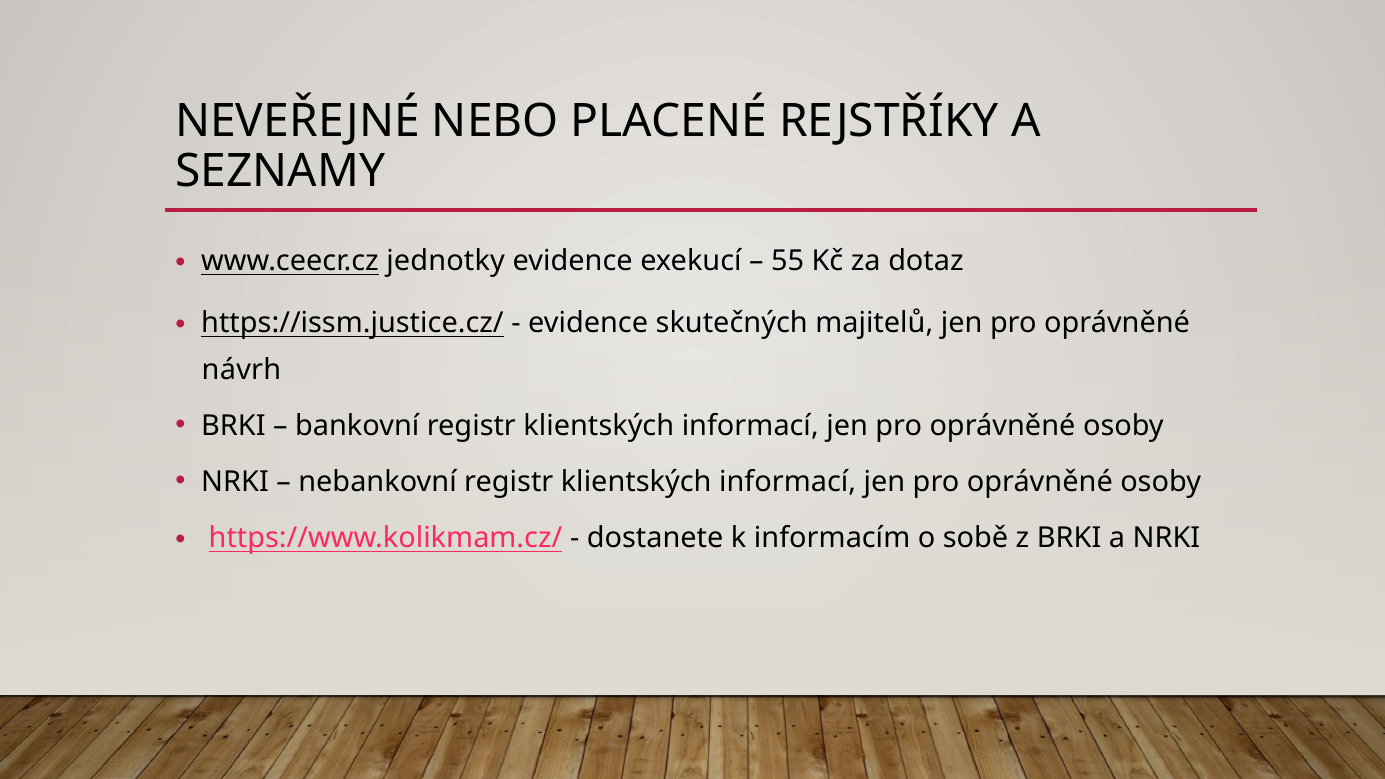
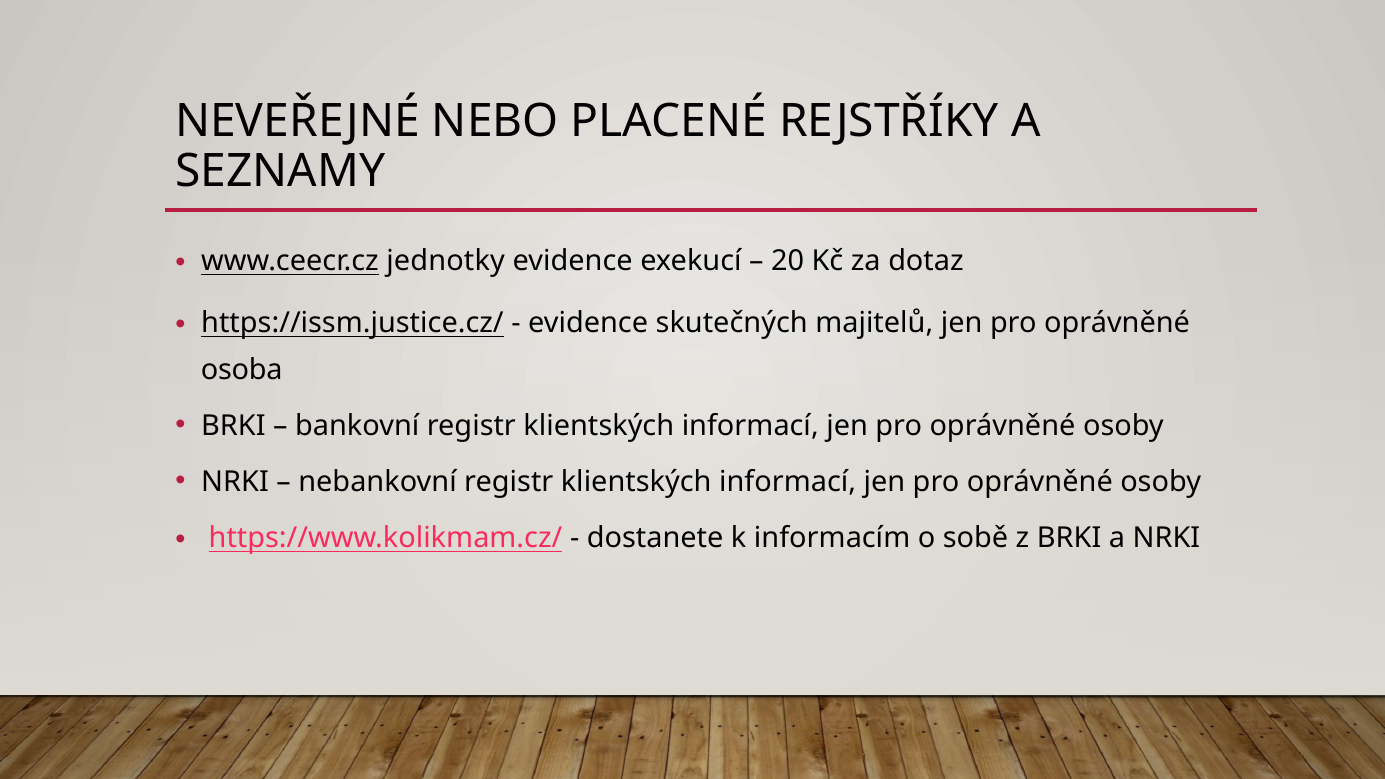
55: 55 -> 20
návrh: návrh -> osoba
